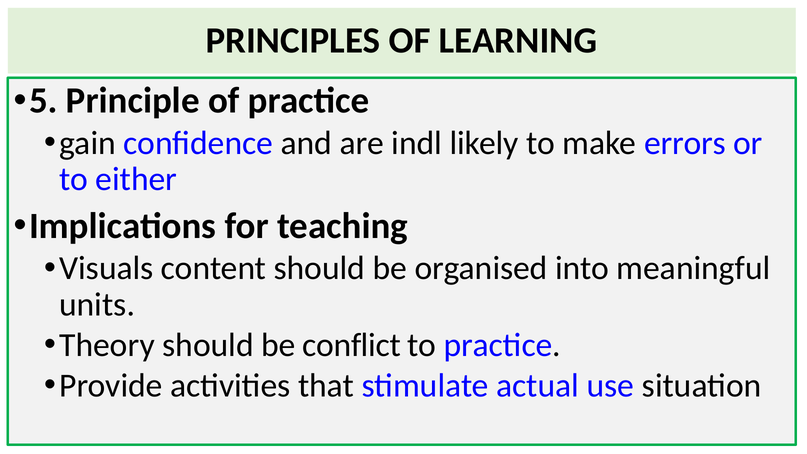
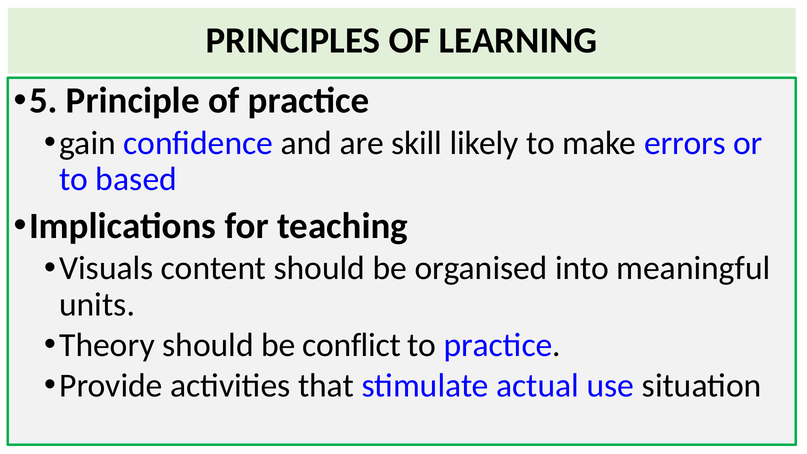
indl: indl -> skill
either: either -> based
